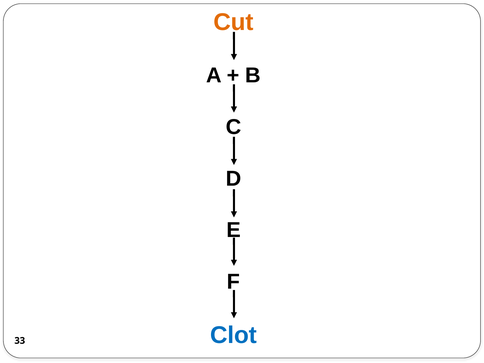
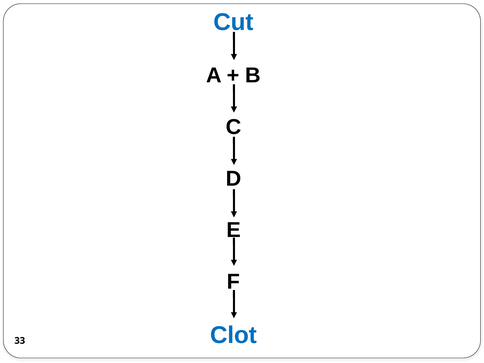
Cut colour: orange -> blue
